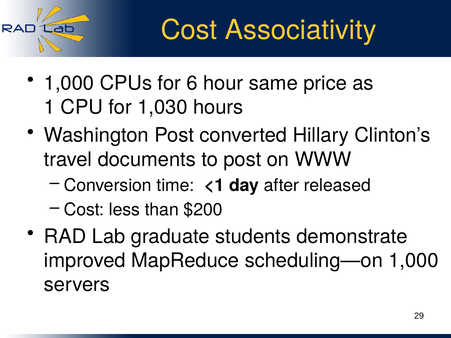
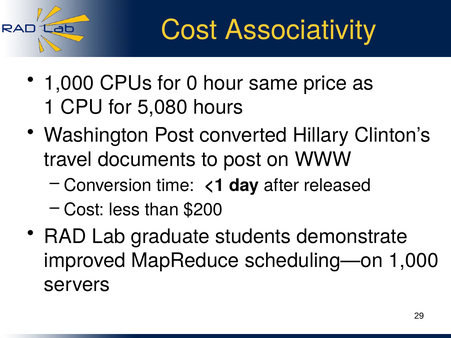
6: 6 -> 0
1,030: 1,030 -> 5,080
